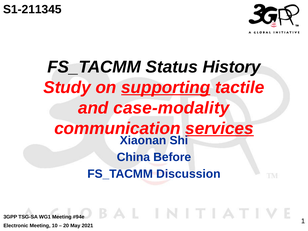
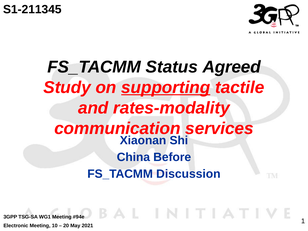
History: History -> Agreed
case-modality: case-modality -> rates-modality
services underline: present -> none
